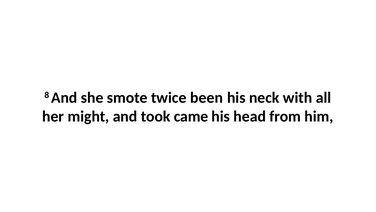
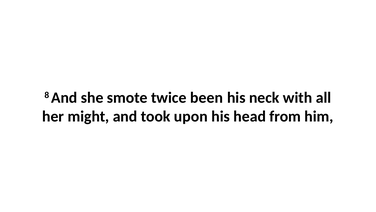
came: came -> upon
